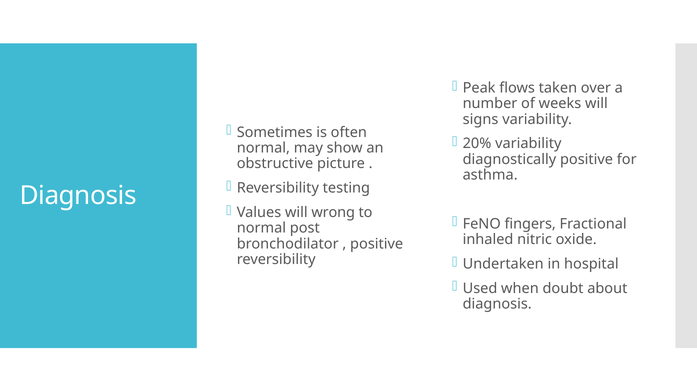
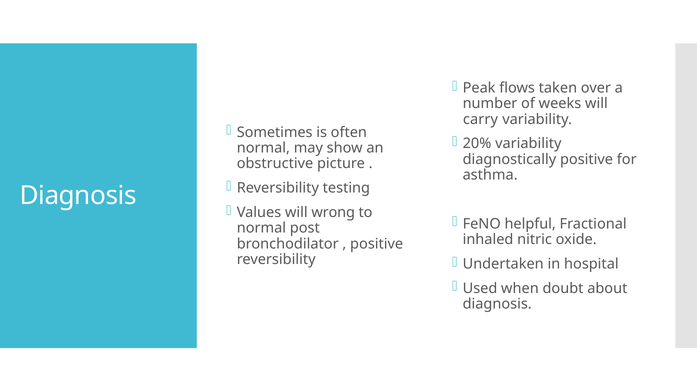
signs: signs -> carry
fingers: fingers -> helpful
